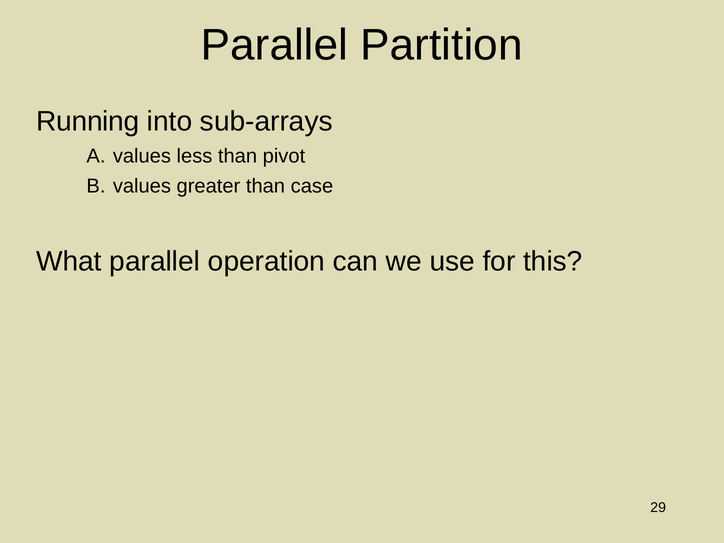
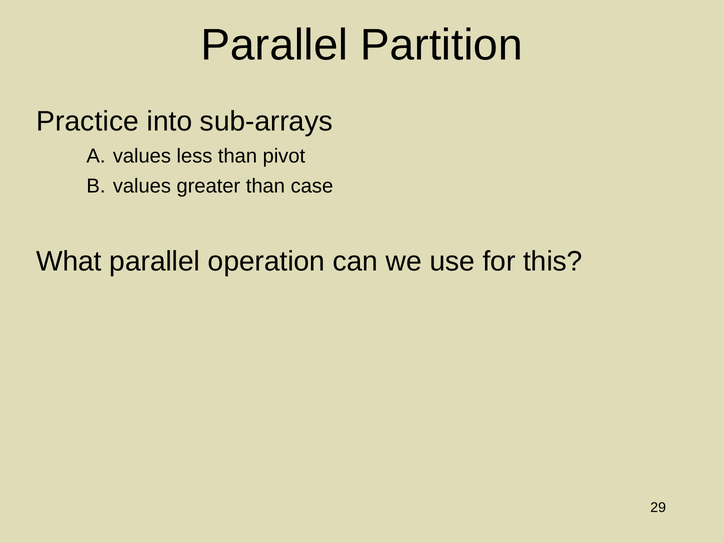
Running: Running -> Practice
